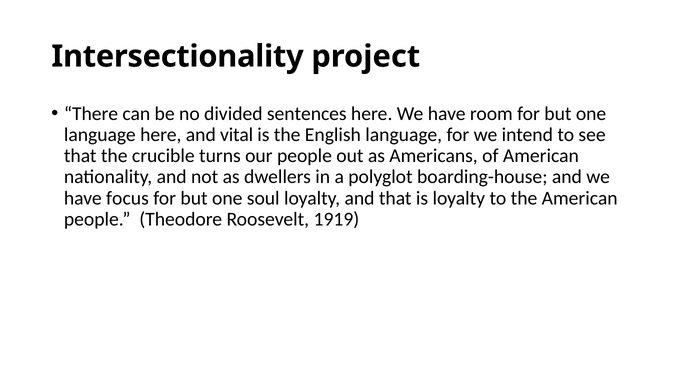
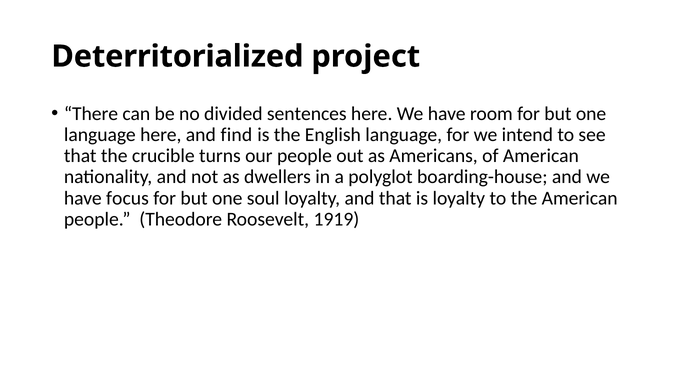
Intersectionality: Intersectionality -> Deterritorialized
vital: vital -> find
